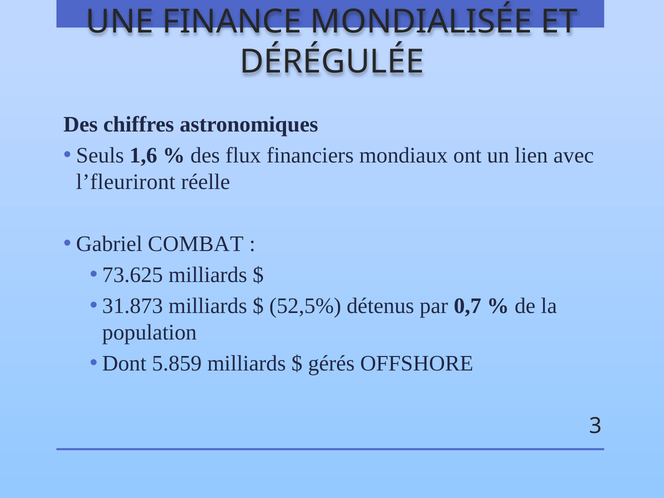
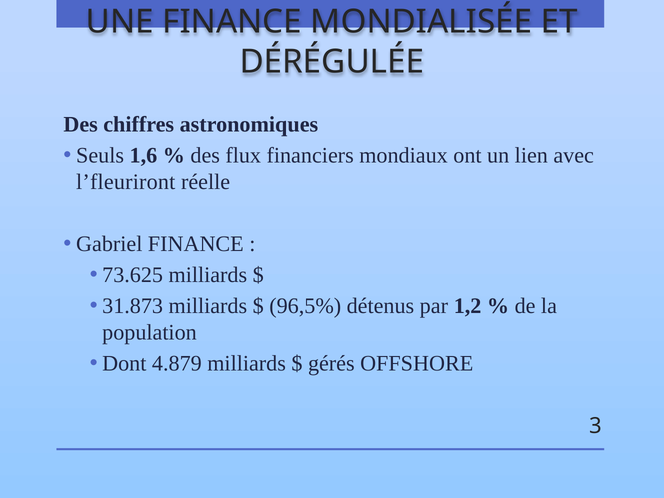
Gabriel COMBAT: COMBAT -> FINANCE
52,5%: 52,5% -> 96,5%
0,7: 0,7 -> 1,2
5.859: 5.859 -> 4.879
